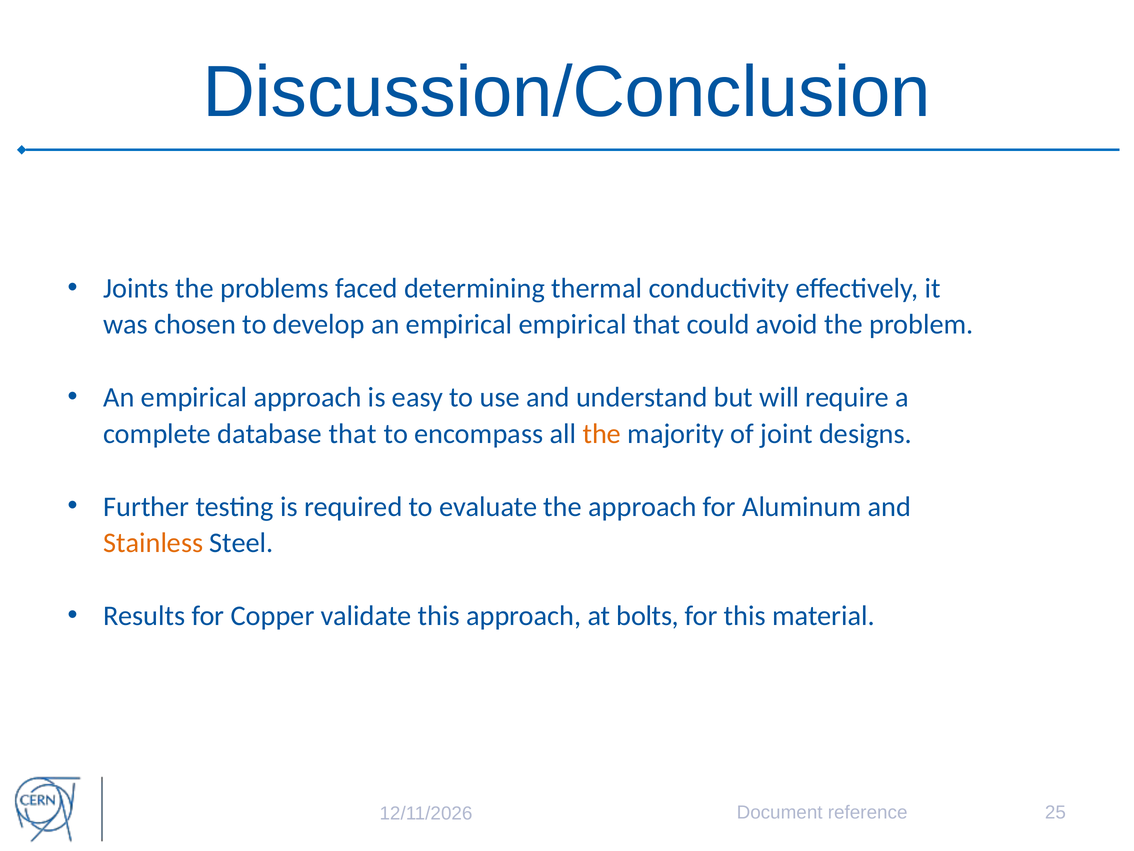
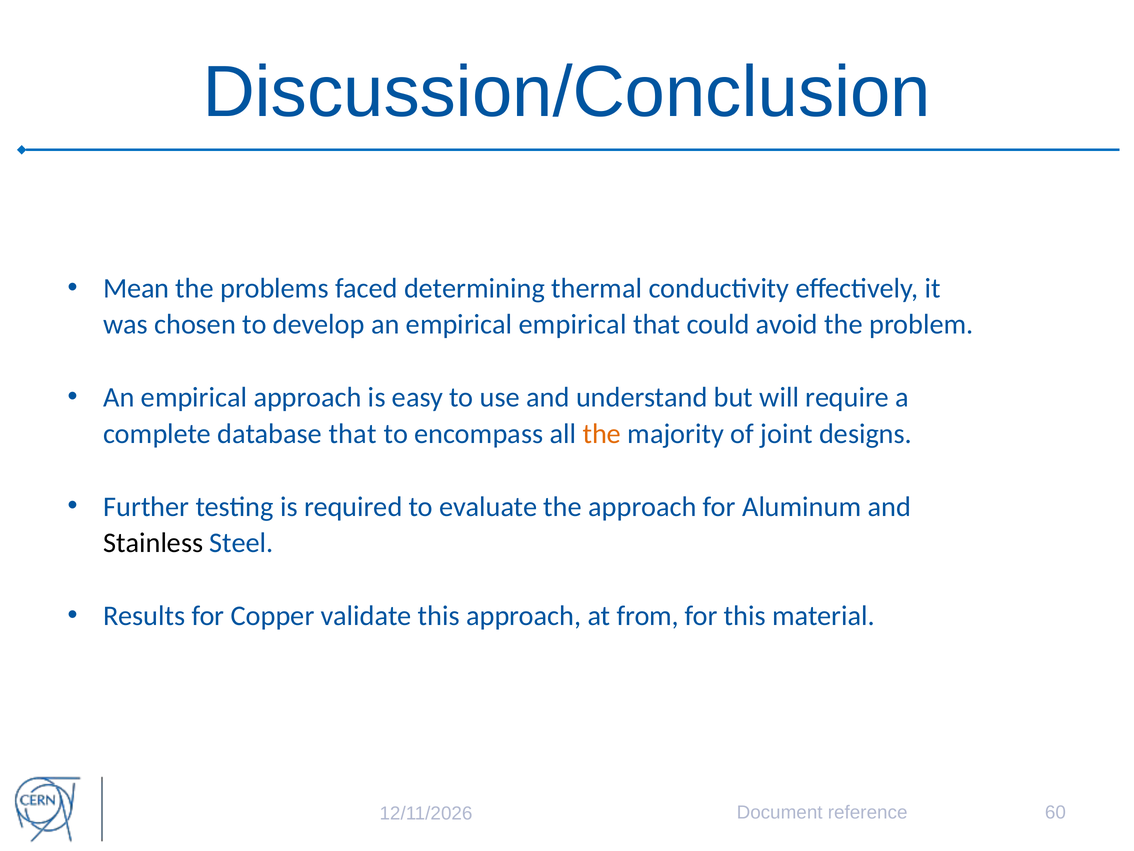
Joints: Joints -> Mean
Stainless colour: orange -> black
bolts: bolts -> from
25: 25 -> 60
